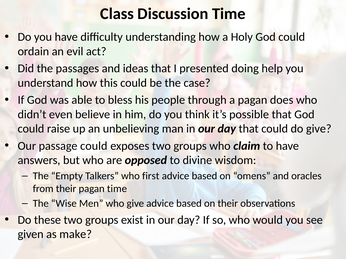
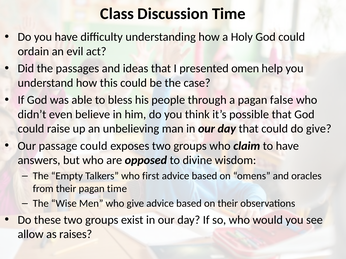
doing: doing -> omen
does: does -> false
given: given -> allow
make: make -> raises
